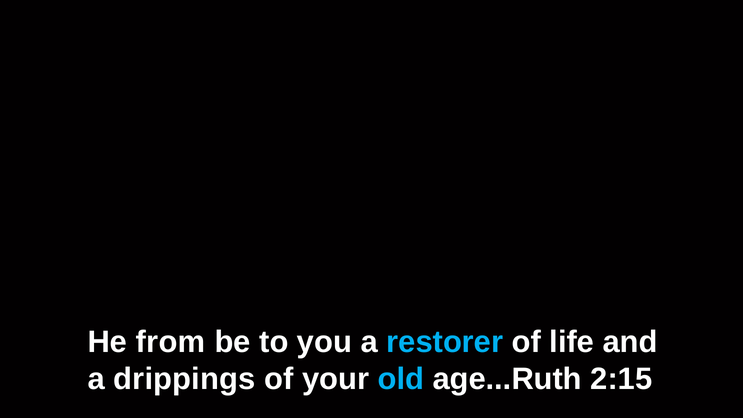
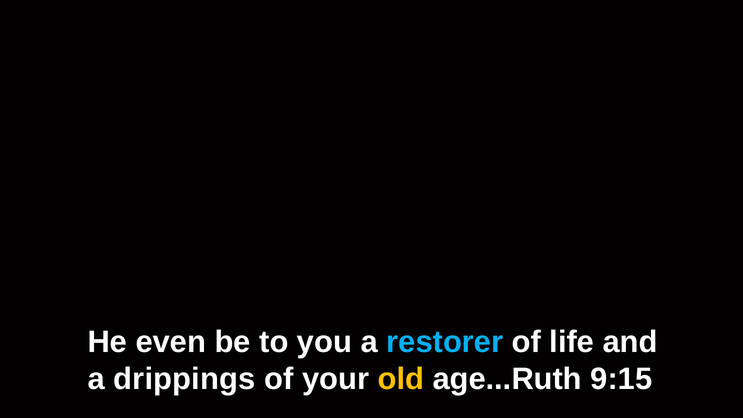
from: from -> even
old colour: light blue -> yellow
2:15: 2:15 -> 9:15
